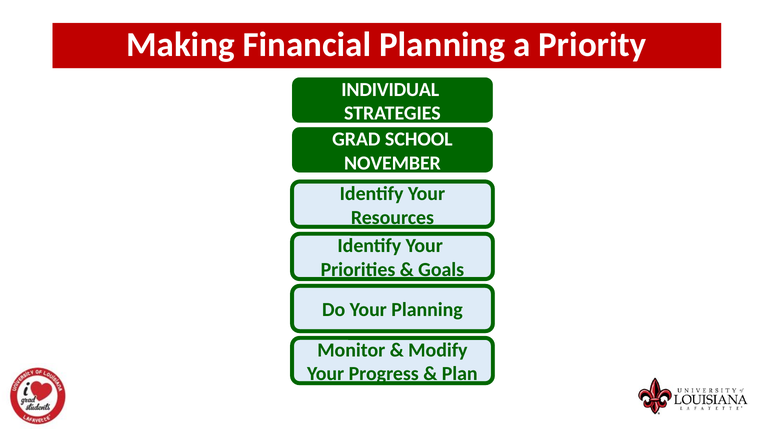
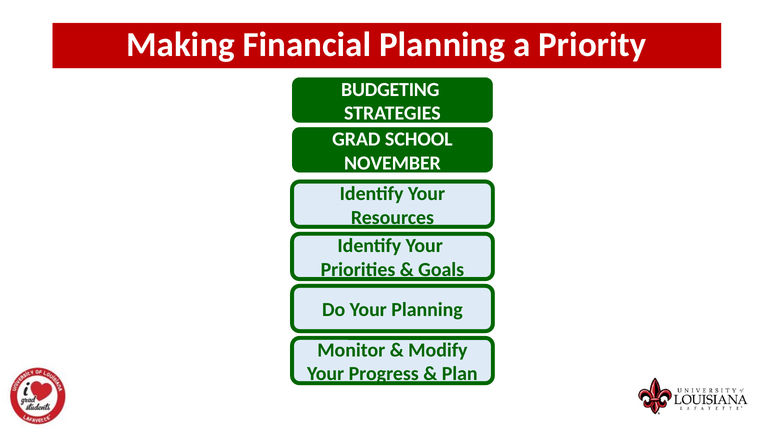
INDIVIDUAL: INDIVIDUAL -> BUDGETING
